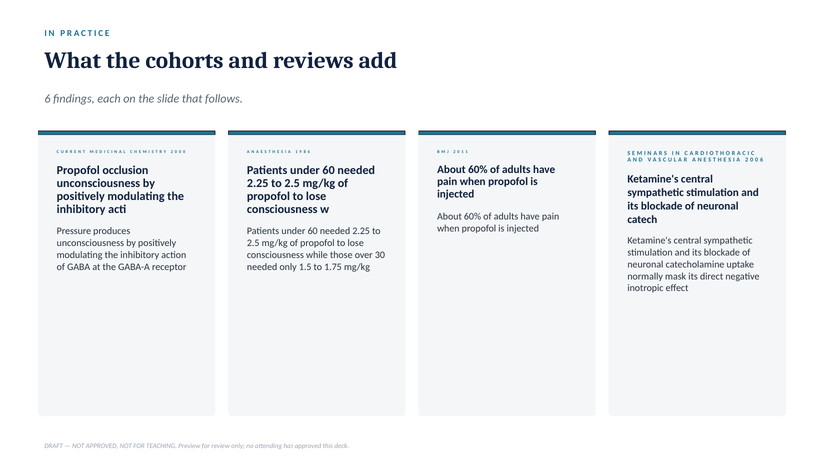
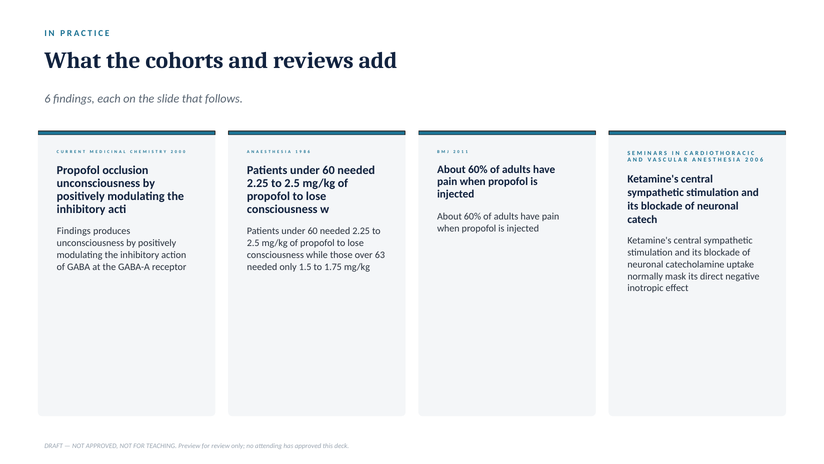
Pressure at (74, 231): Pressure -> Findings
30: 30 -> 63
